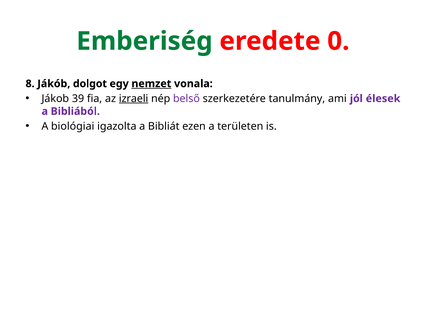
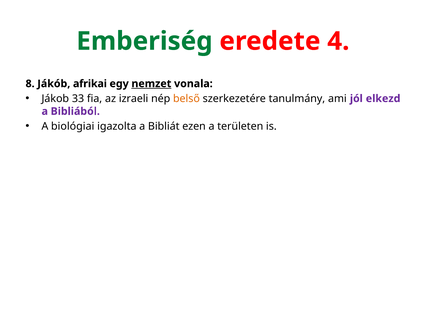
0: 0 -> 4
dolgot: dolgot -> afrikai
39: 39 -> 33
izraeli underline: present -> none
belső colour: purple -> orange
élesek: élesek -> elkezd
